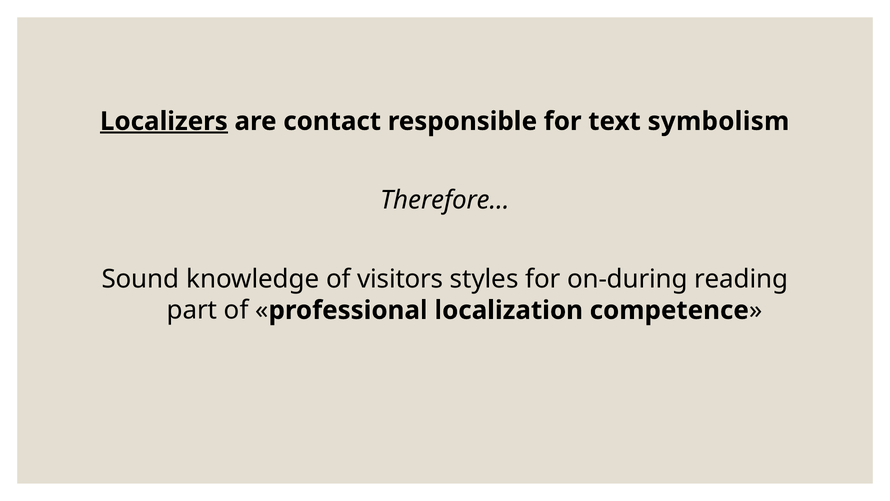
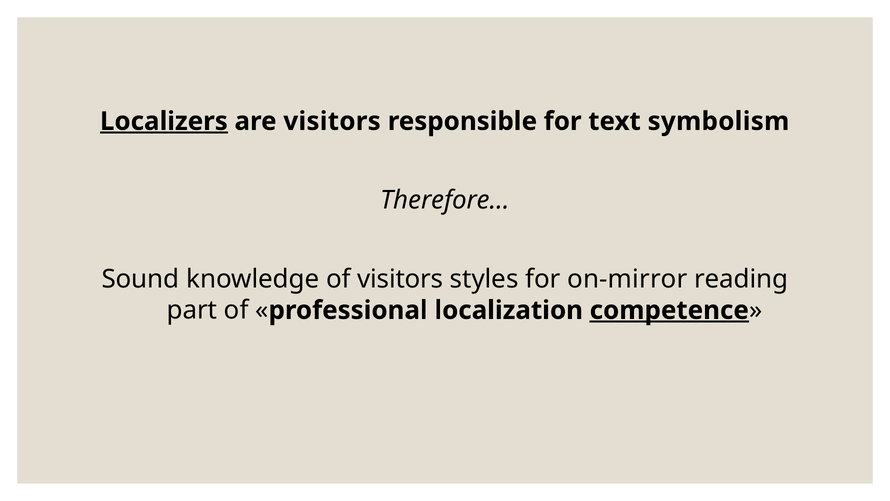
are contact: contact -> visitors
on-during: on-during -> on-mirror
competence underline: none -> present
